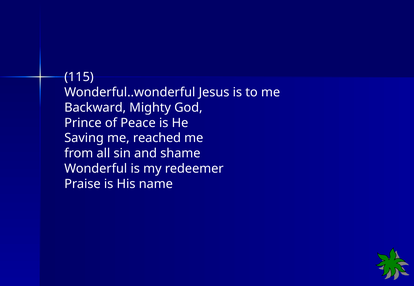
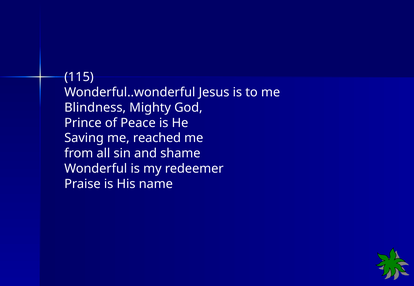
Backward: Backward -> Blindness
